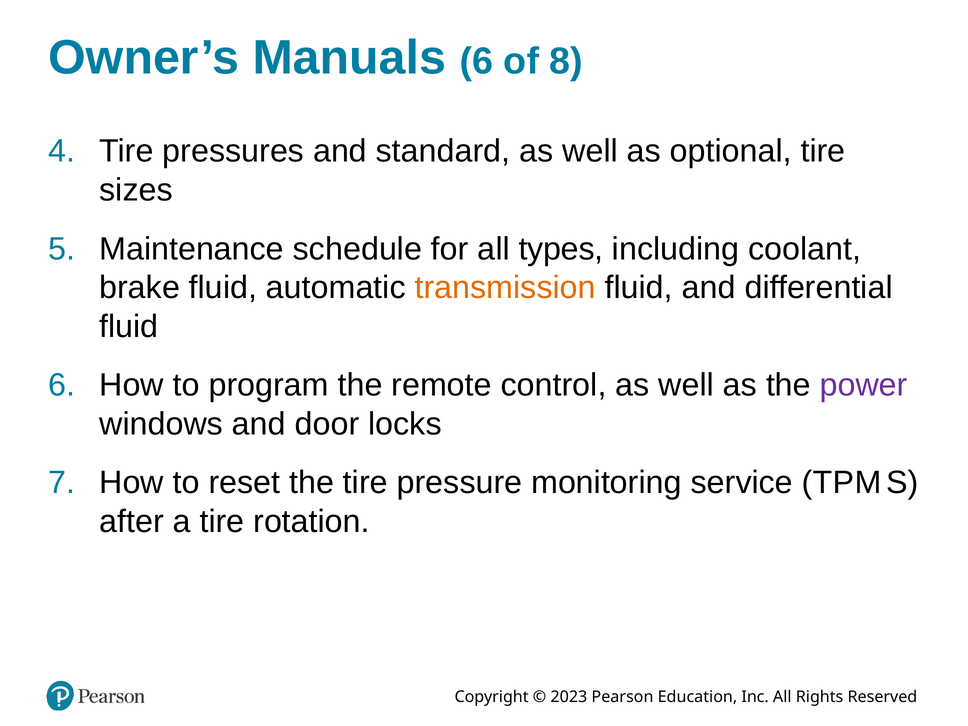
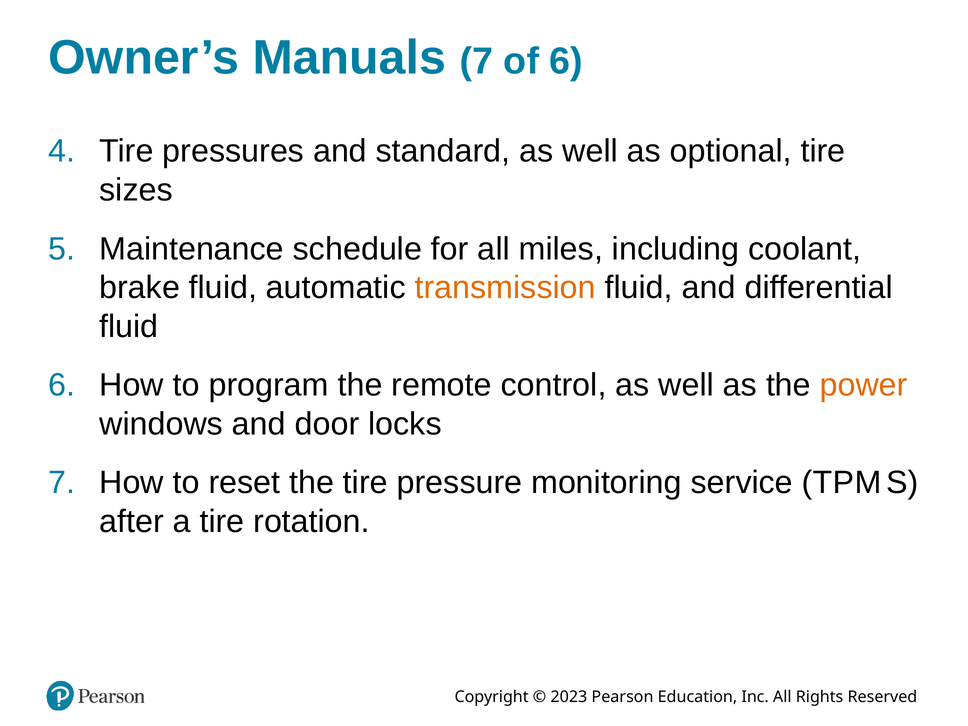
Manuals 6: 6 -> 7
of 8: 8 -> 6
types: types -> miles
power colour: purple -> orange
